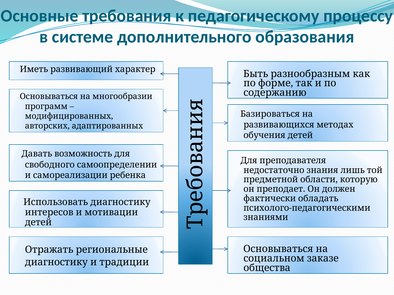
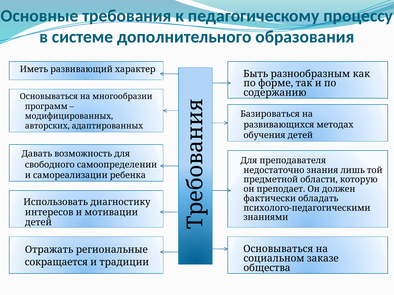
диагностику at (56, 263): диагностику -> сокращается
